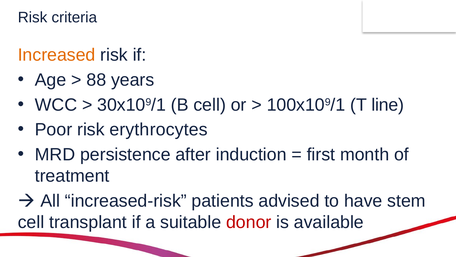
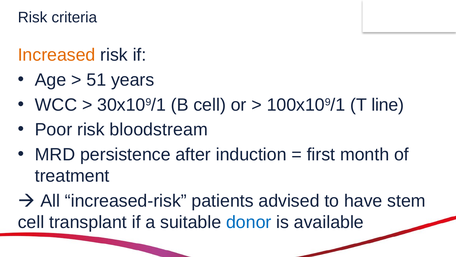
88: 88 -> 51
erythrocytes: erythrocytes -> bloodstream
donor colour: red -> blue
